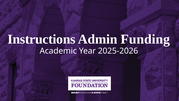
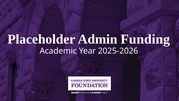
Instructions: Instructions -> Placeholder
